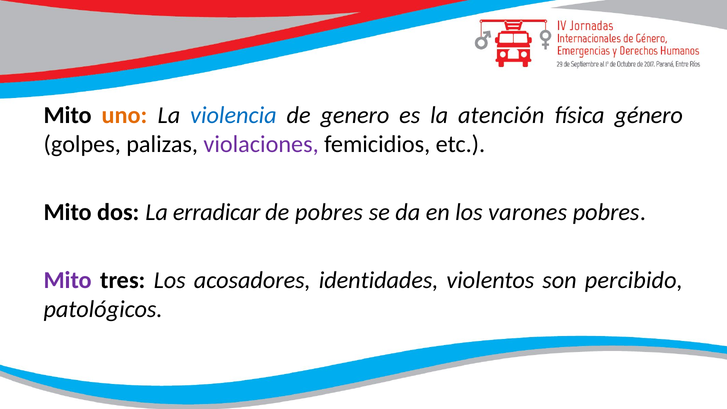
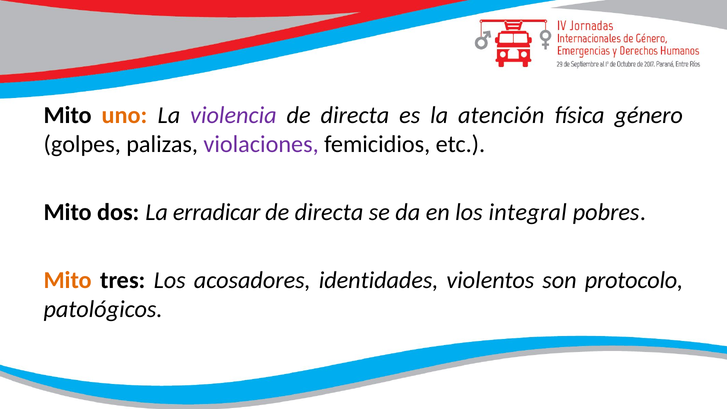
violencia colour: blue -> purple
genero at (355, 115): genero -> directa
pobres at (329, 212): pobres -> directa
varones: varones -> integral
Mito at (68, 280) colour: purple -> orange
percibido: percibido -> protocolo
